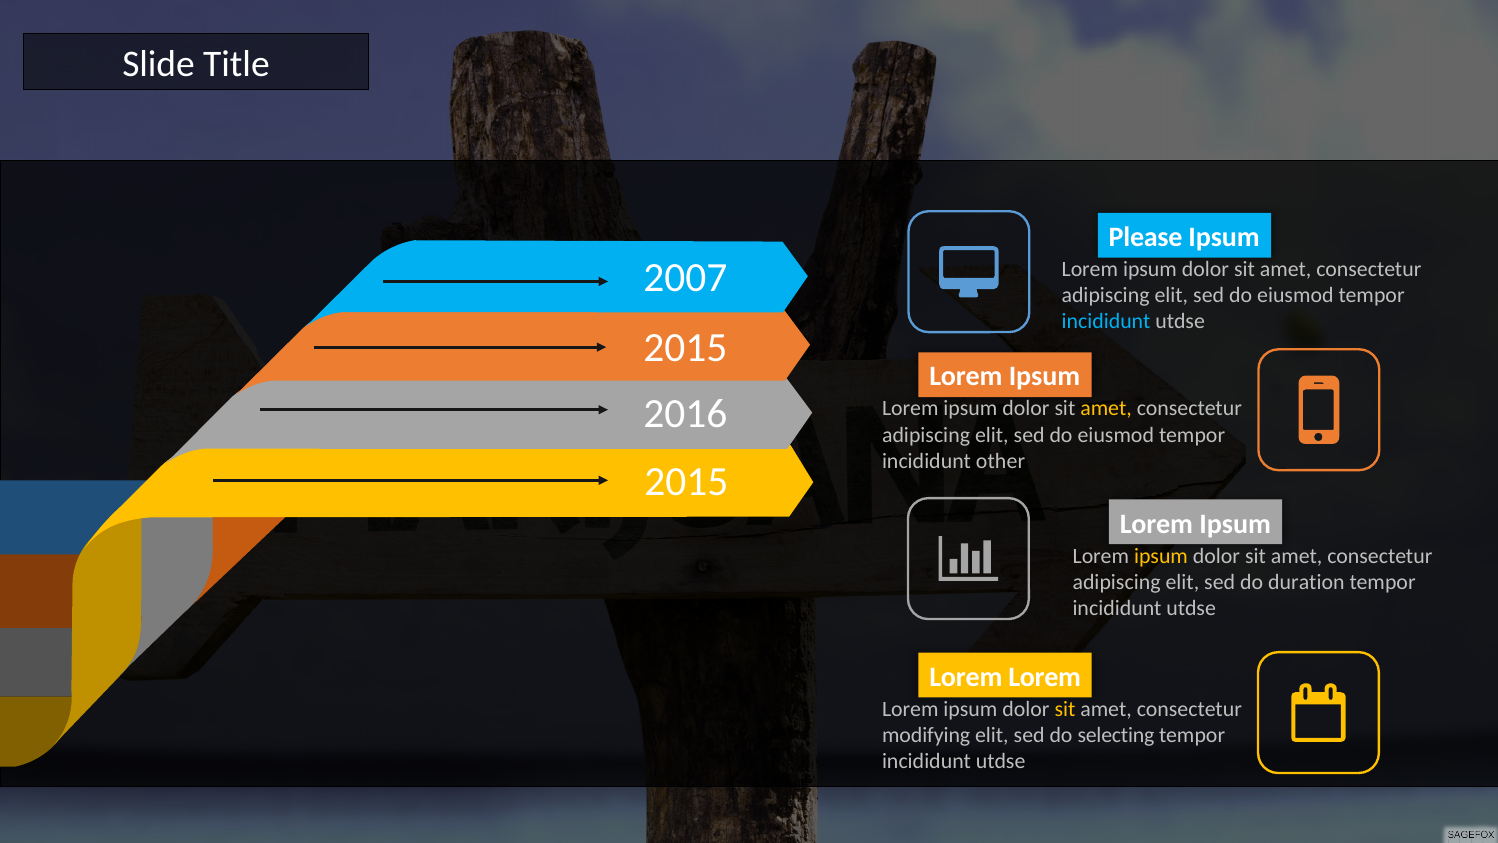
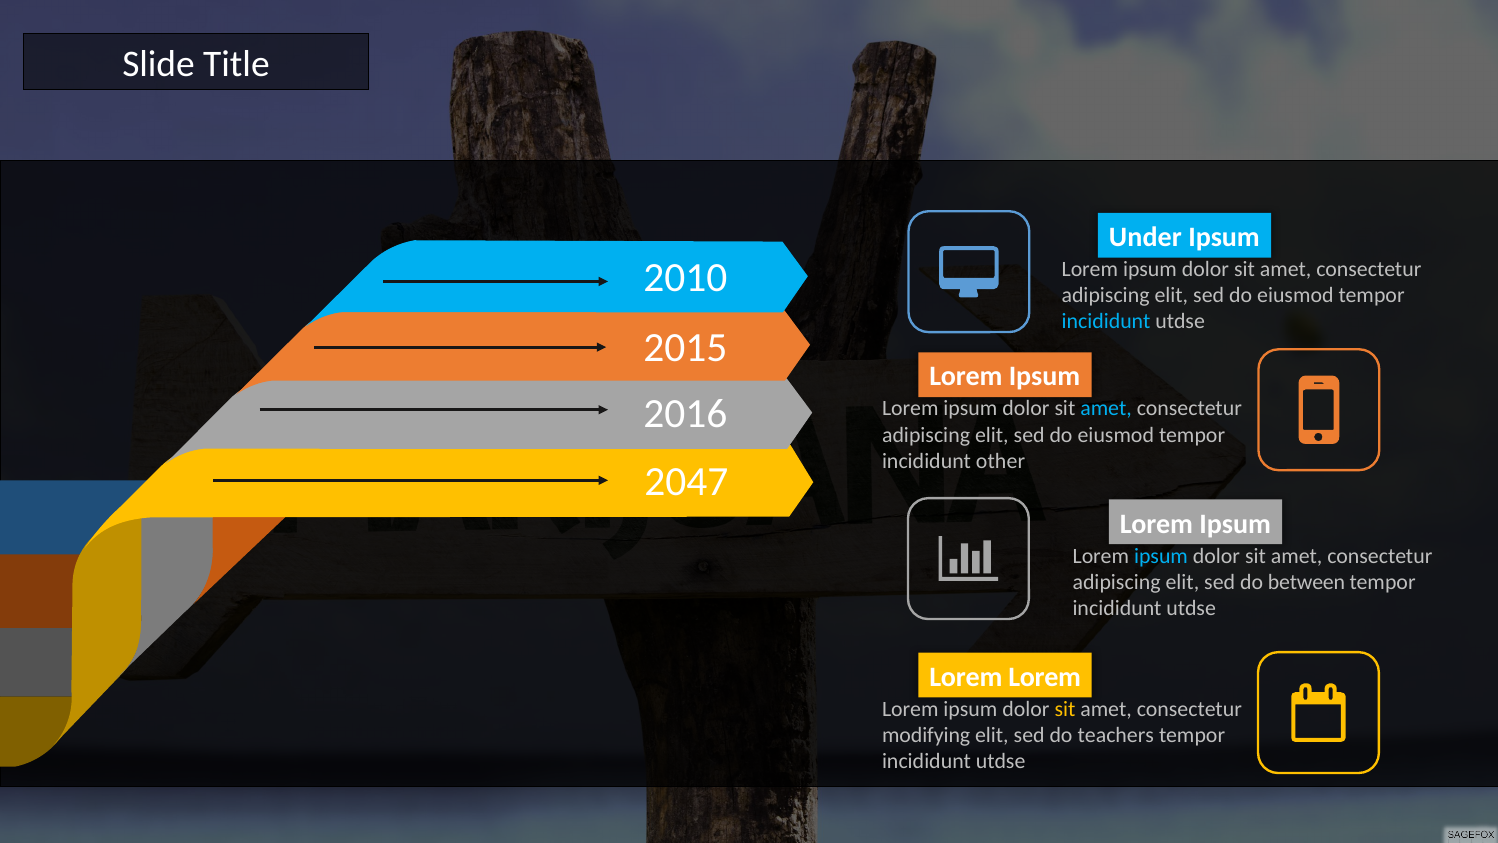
Please: Please -> Under
2007: 2007 -> 2010
amet at (1106, 409) colour: yellow -> light blue
2015 at (686, 481): 2015 -> 2047
ipsum at (1161, 556) colour: yellow -> light blue
duration: duration -> between
selecting: selecting -> teachers
